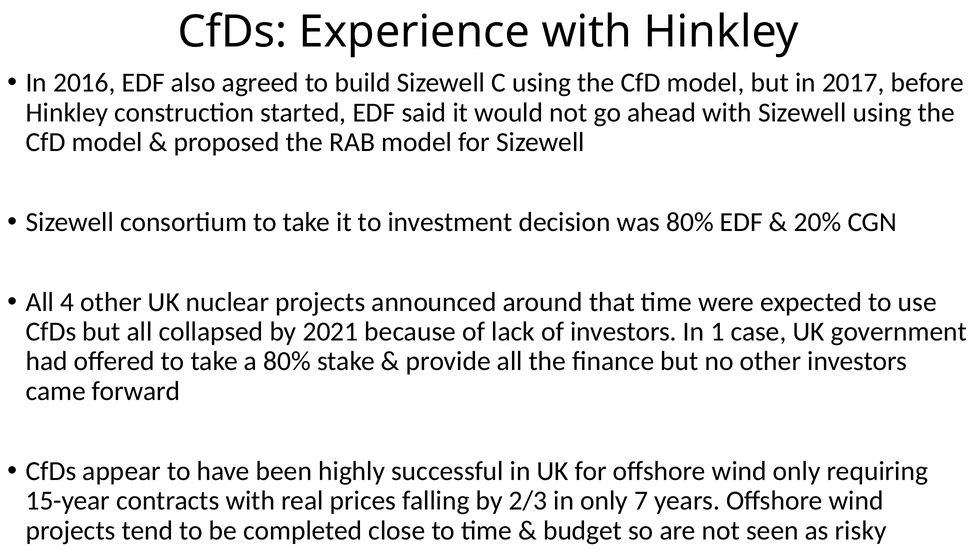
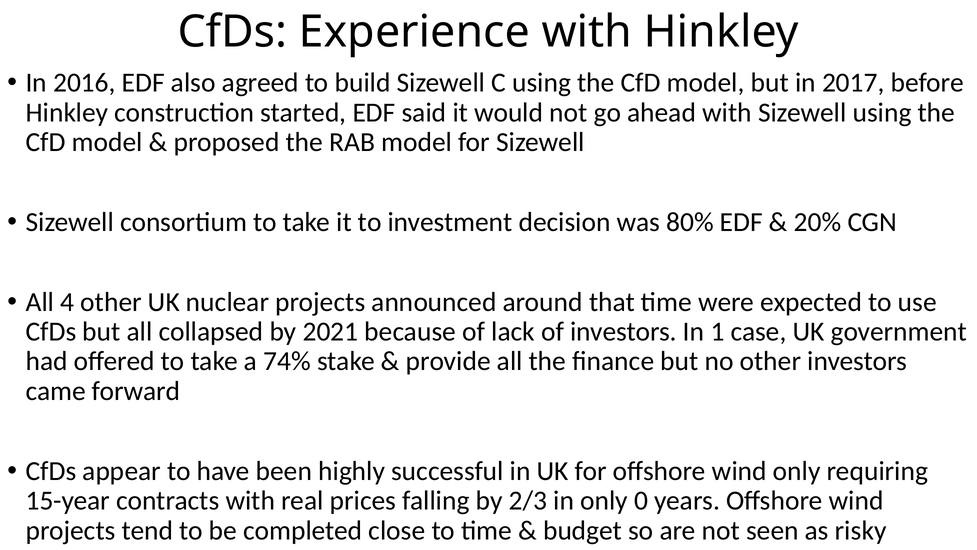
a 80%: 80% -> 74%
7: 7 -> 0
